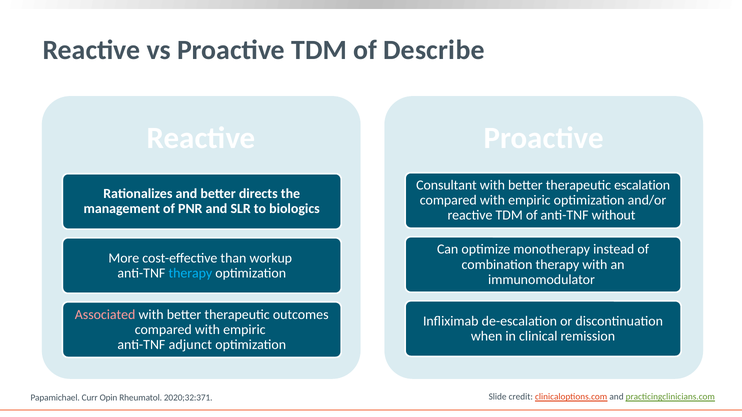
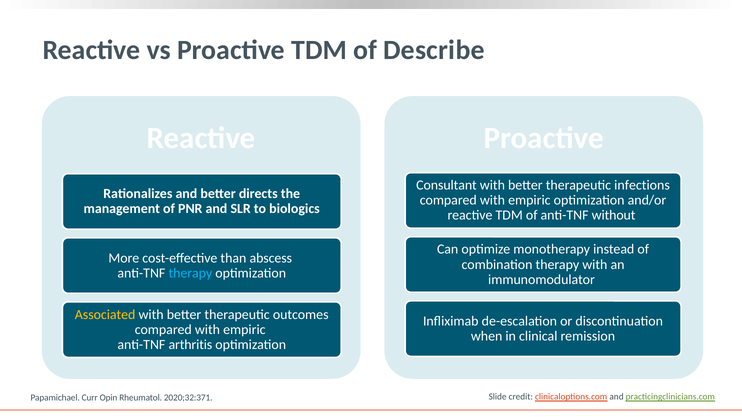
escalation: escalation -> infections
workup: workup -> abscess
Associated at (105, 315) colour: pink -> yellow
adjunct: adjunct -> arthritis
